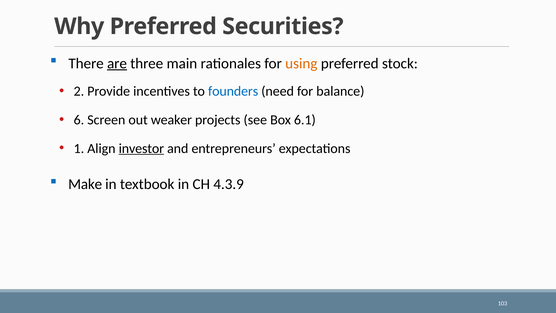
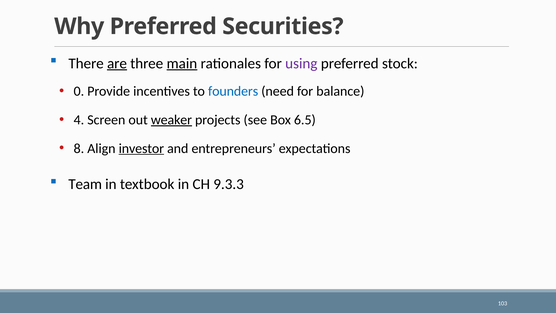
main underline: none -> present
using colour: orange -> purple
2: 2 -> 0
6: 6 -> 4
weaker underline: none -> present
6.1: 6.1 -> 6.5
1: 1 -> 8
Make: Make -> Team
4.3.9: 4.3.9 -> 9.3.3
